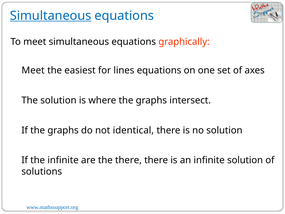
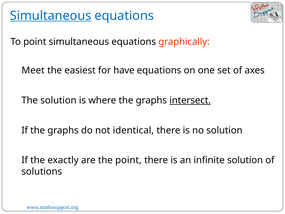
To meet: meet -> point
lines: lines -> have
intersect underline: none -> present
the infinite: infinite -> exactly
the there: there -> point
